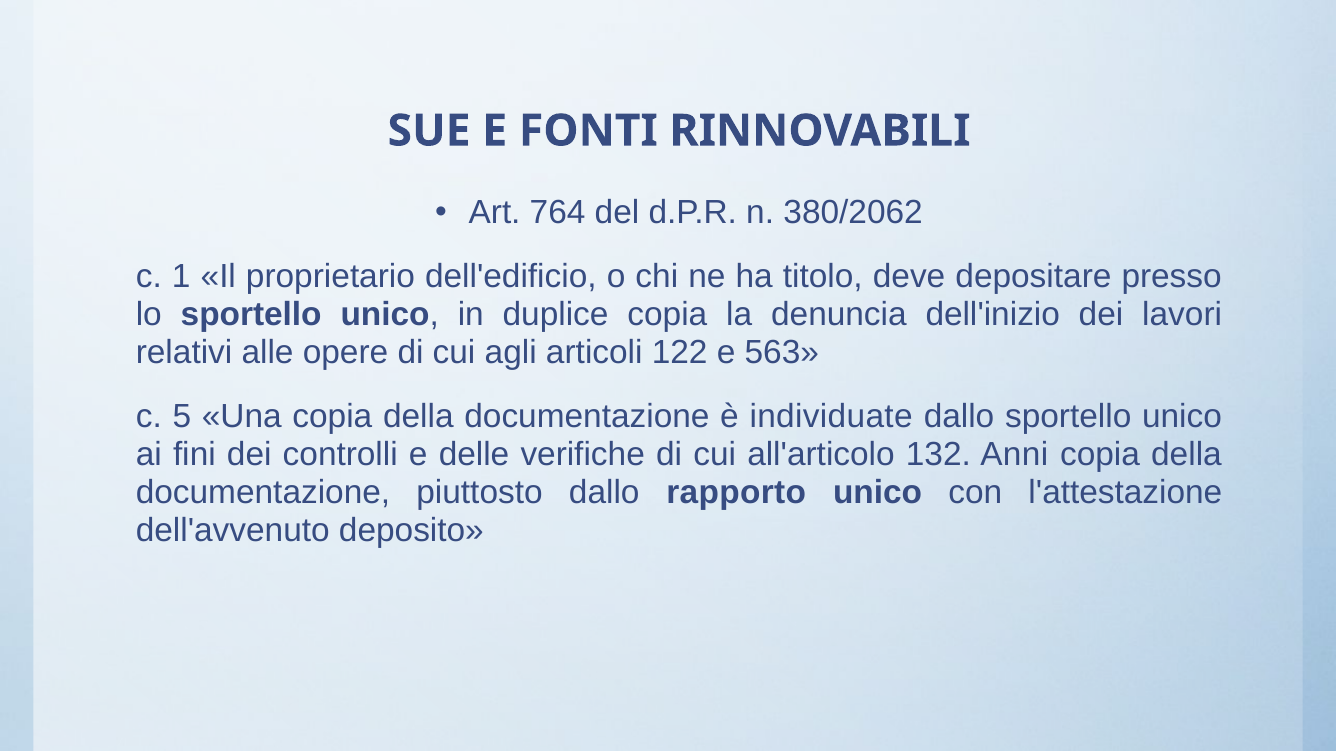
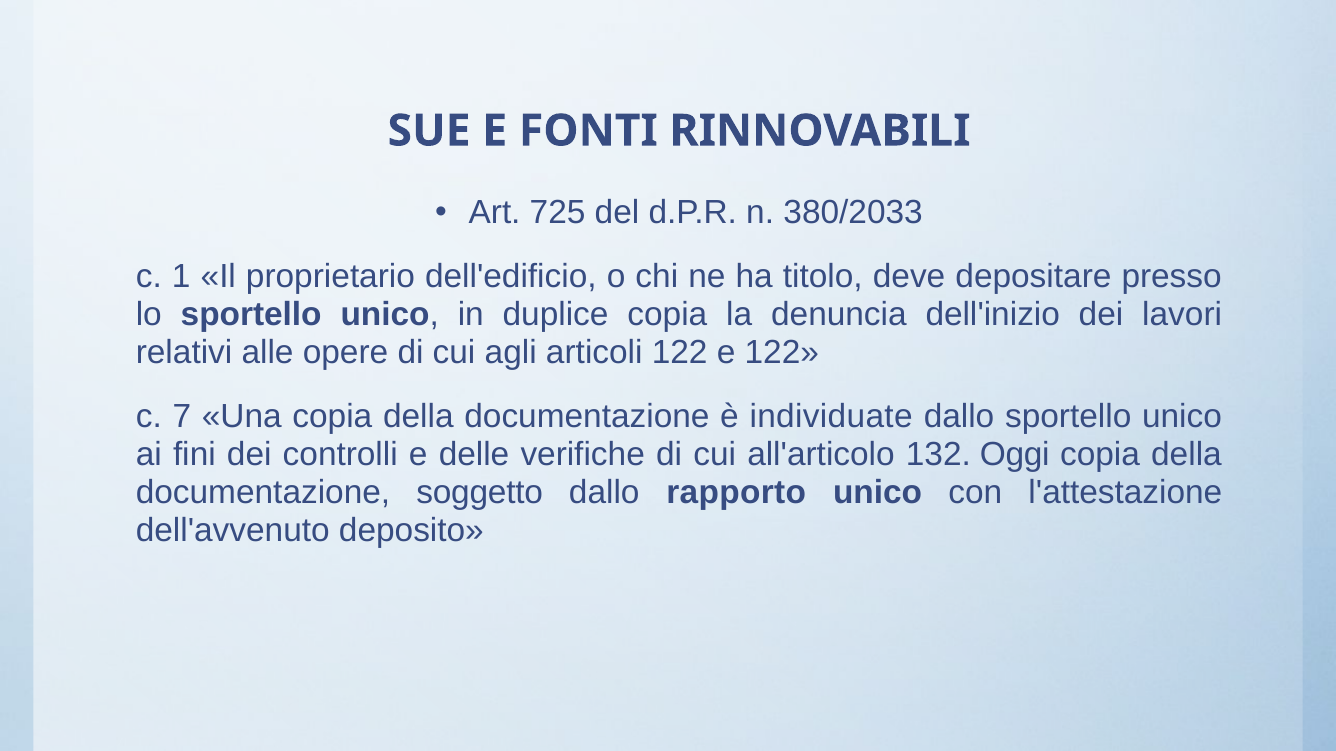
764: 764 -> 725
380/2062: 380/2062 -> 380/2033
e 563: 563 -> 122
5: 5 -> 7
Anni: Anni -> Oggi
piuttosto: piuttosto -> soggetto
